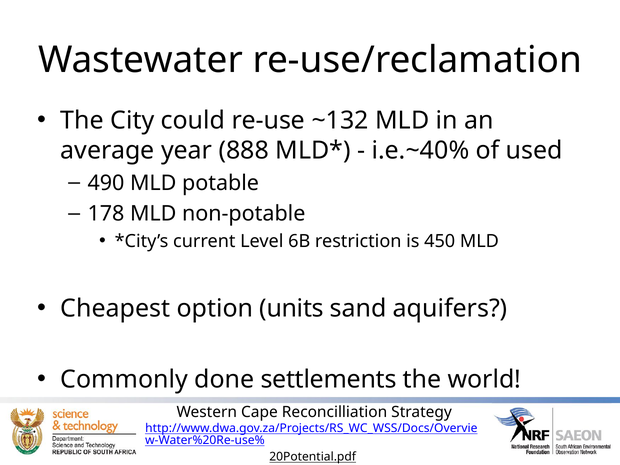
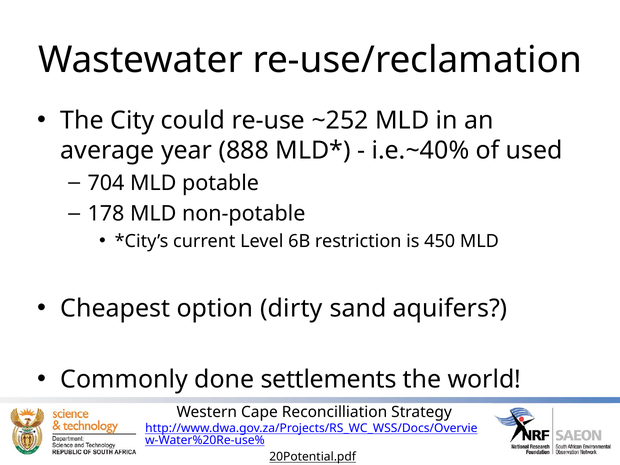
~132: ~132 -> ~252
490: 490 -> 704
units: units -> dirty
